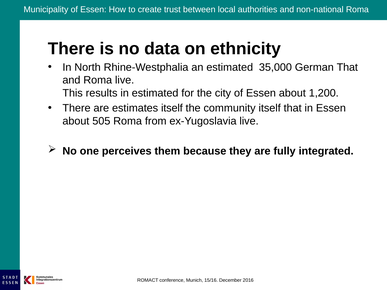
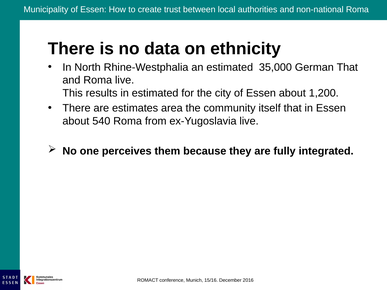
estimates itself: itself -> area
505: 505 -> 540
